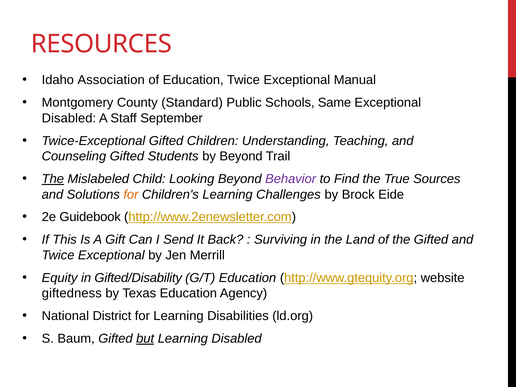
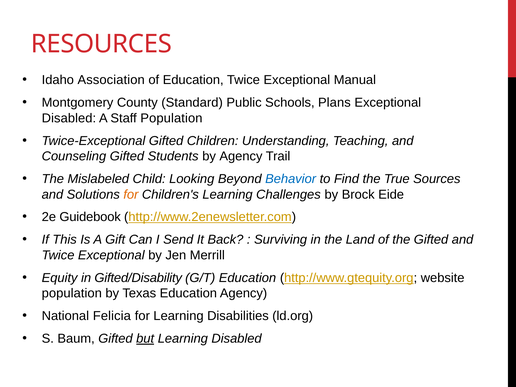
Same: Same -> Plans
Staff September: September -> Population
by Beyond: Beyond -> Agency
The at (53, 179) underline: present -> none
Behavior colour: purple -> blue
giftedness at (72, 293): giftedness -> population
District: District -> Felicia
